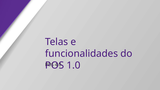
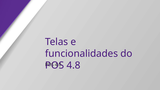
1.0: 1.0 -> 4.8
